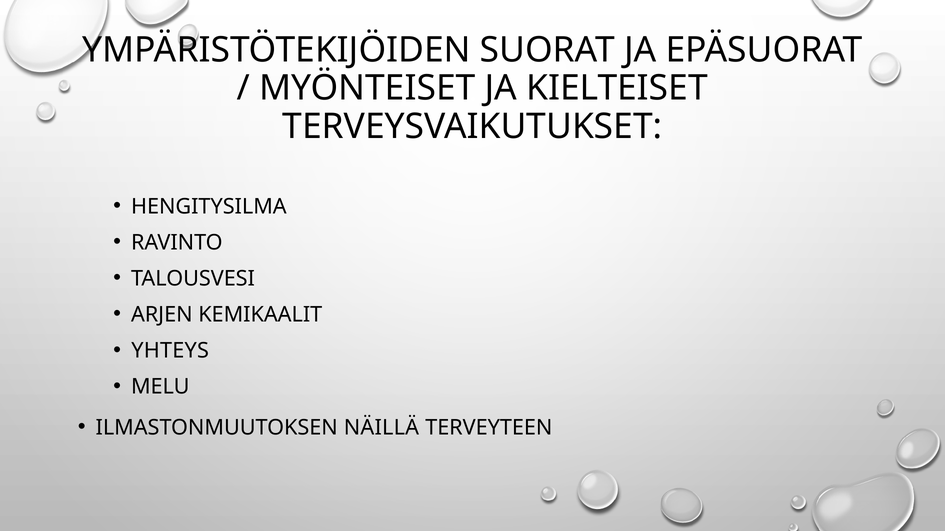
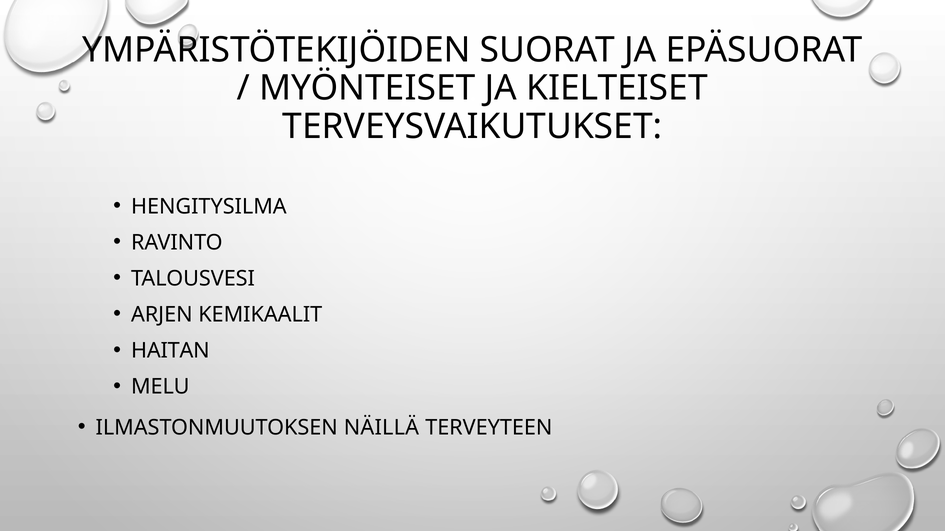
YHTEYS: YHTEYS -> HAITAN
